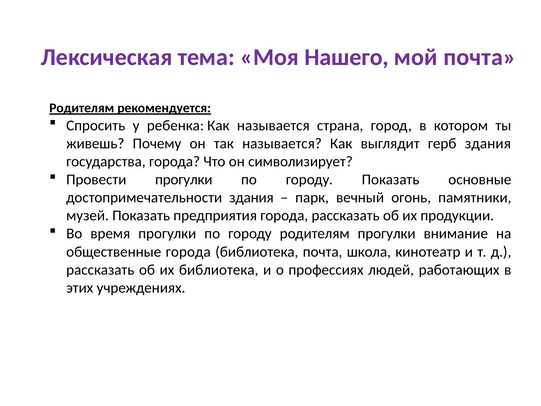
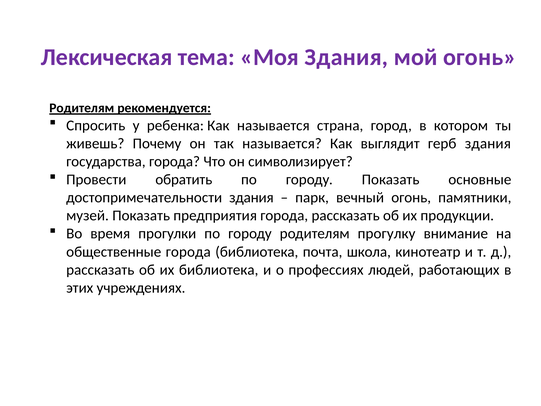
Моя Нашего: Нашего -> Здания
мой почта: почта -> огонь
Провести прогулки: прогулки -> обратить
родителям прогулки: прогулки -> прогулку
